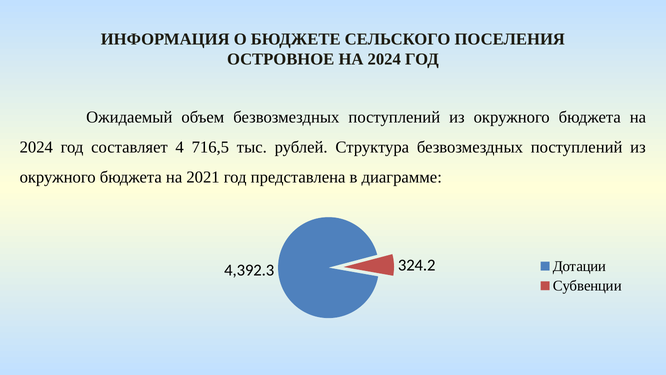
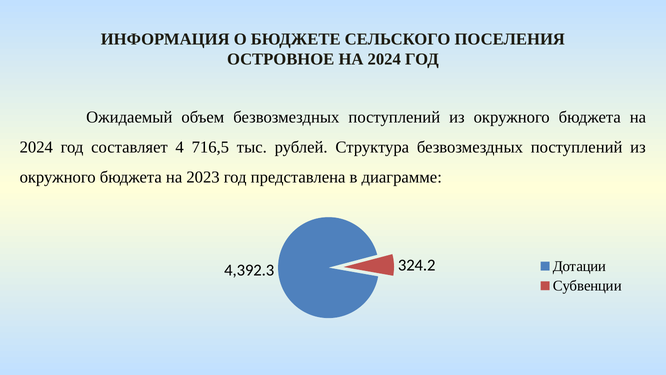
2021: 2021 -> 2023
